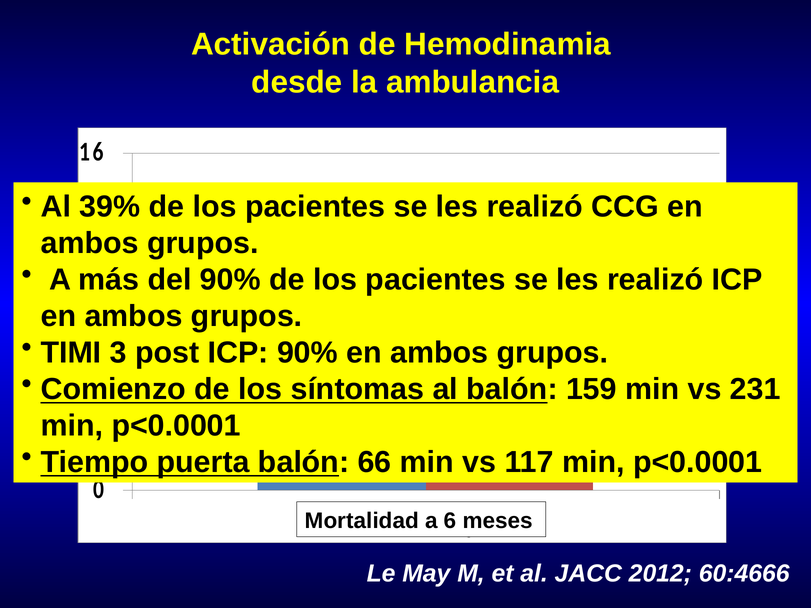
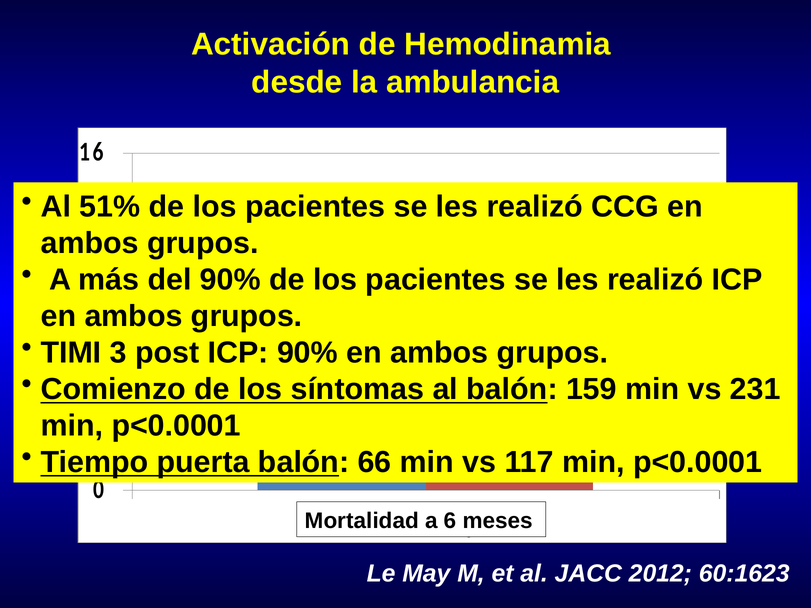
39%: 39% -> 51%
60:4666: 60:4666 -> 60:1623
